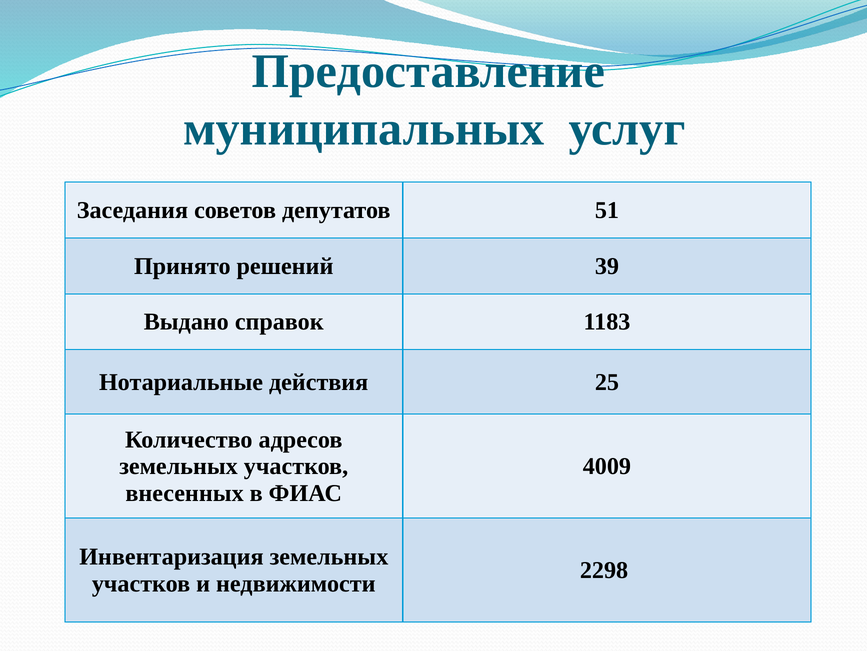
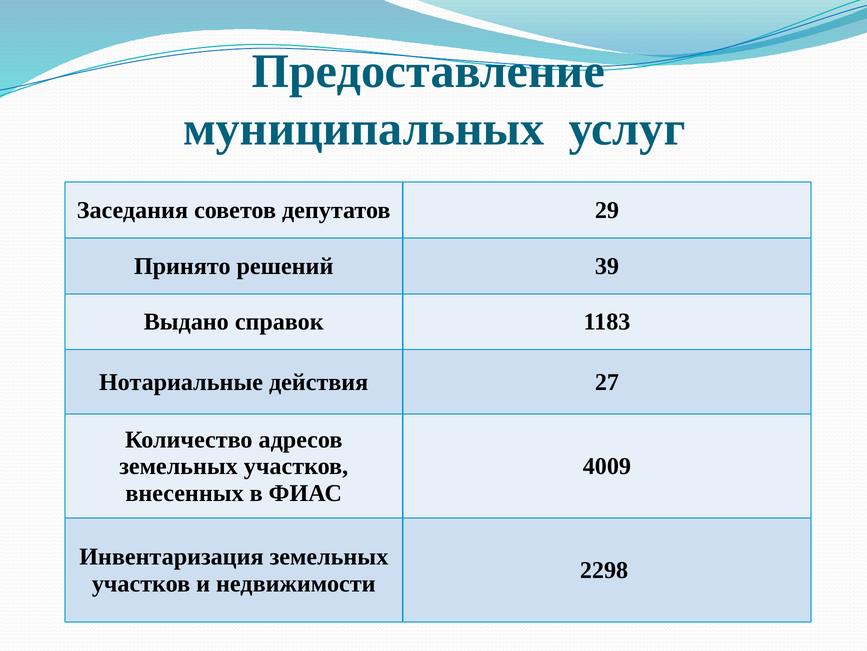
51: 51 -> 29
25: 25 -> 27
